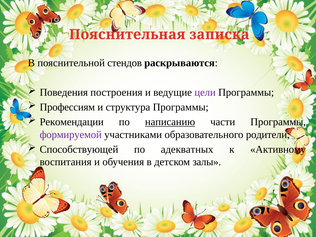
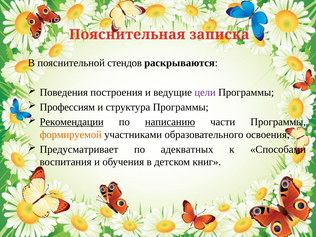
Рекомендации underline: none -> present
формируемой colour: purple -> orange
родители: родители -> освоения
Способствующей: Способствующей -> Предусматривает
Активному: Активному -> Способами
залы: залы -> книг
